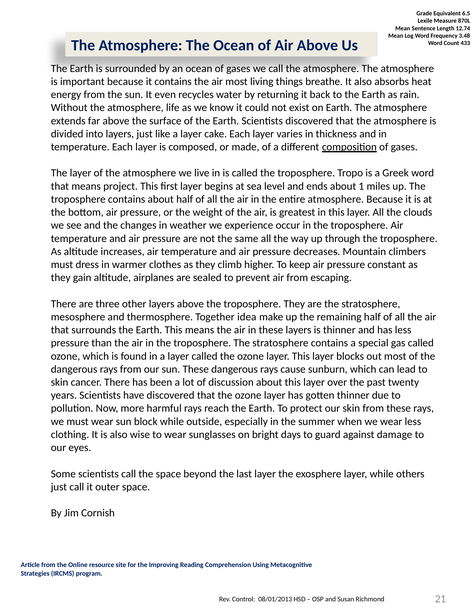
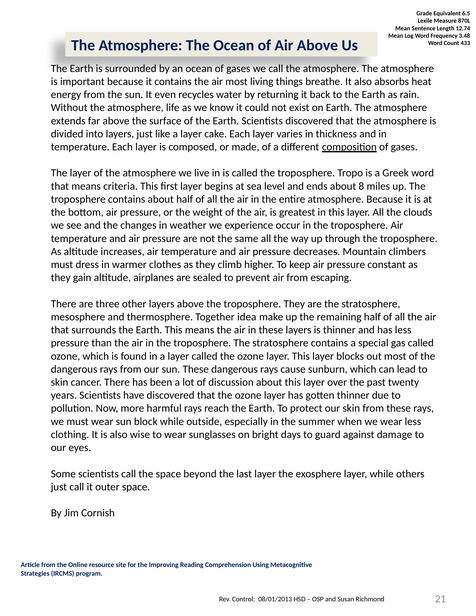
project: project -> criteria
1: 1 -> 8
